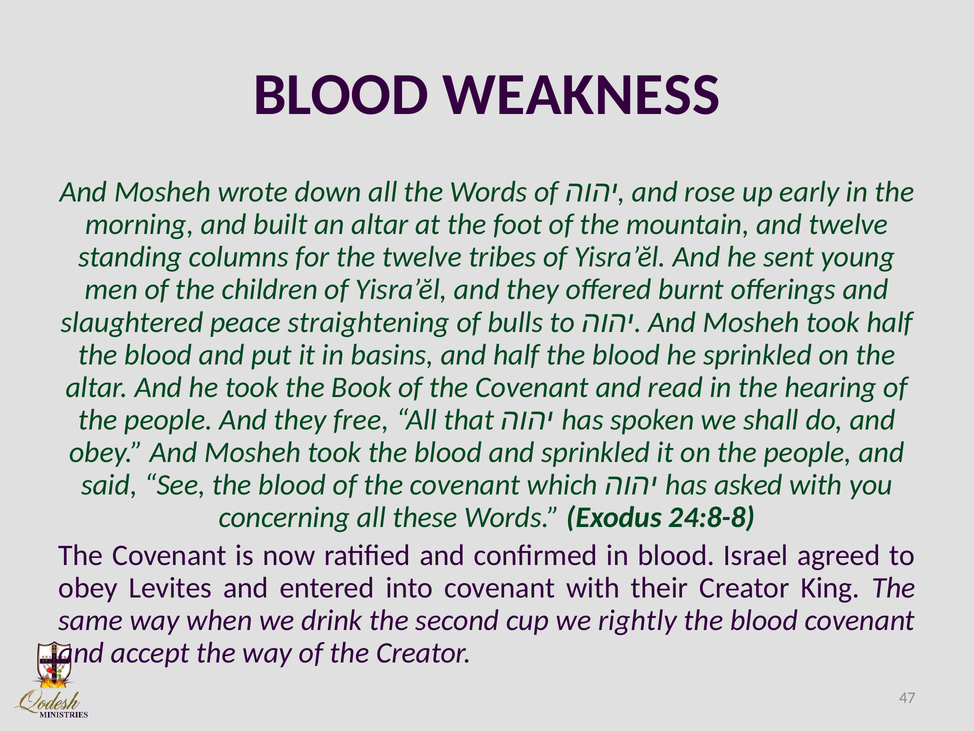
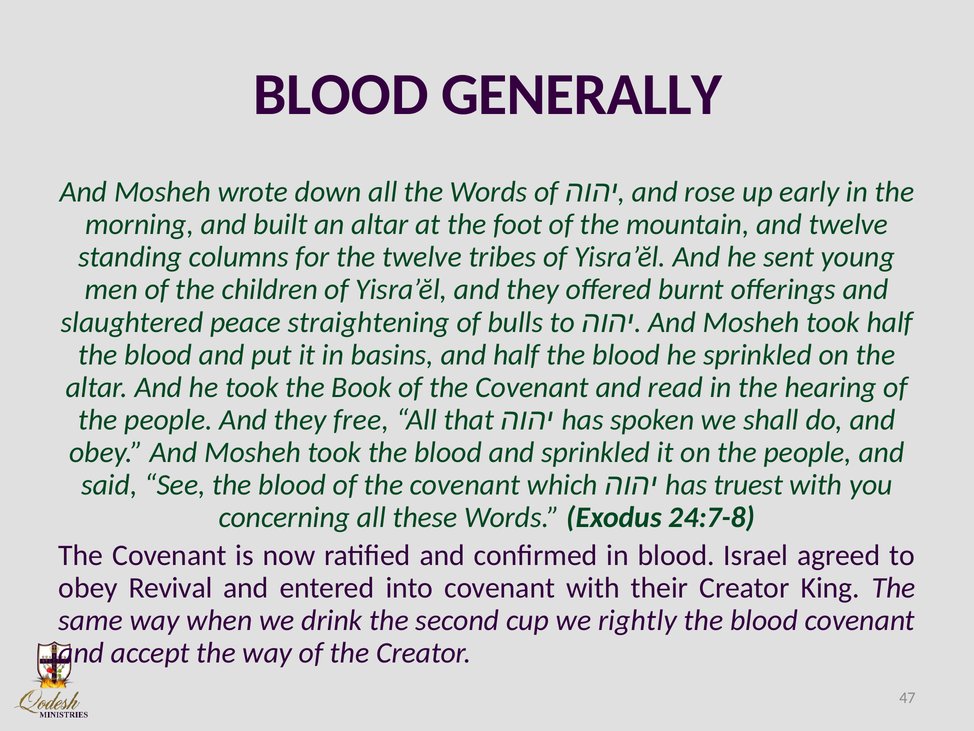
WEAKNESS: WEAKNESS -> GENERALLY
asked: asked -> truest
24:8-8: 24:8-8 -> 24:7-8
Levites: Levites -> Revival
